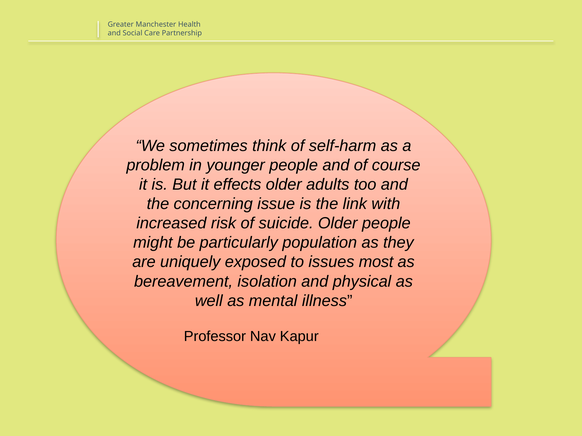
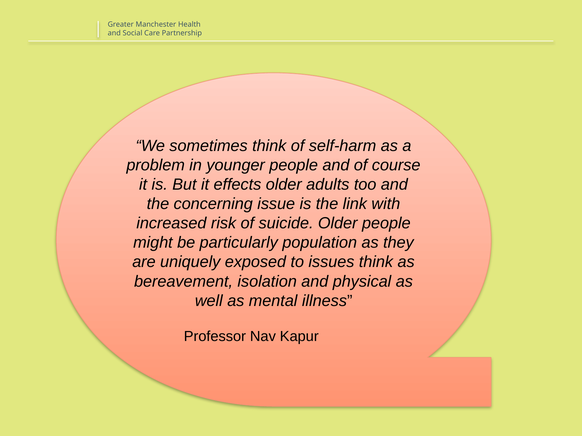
issues most: most -> think
